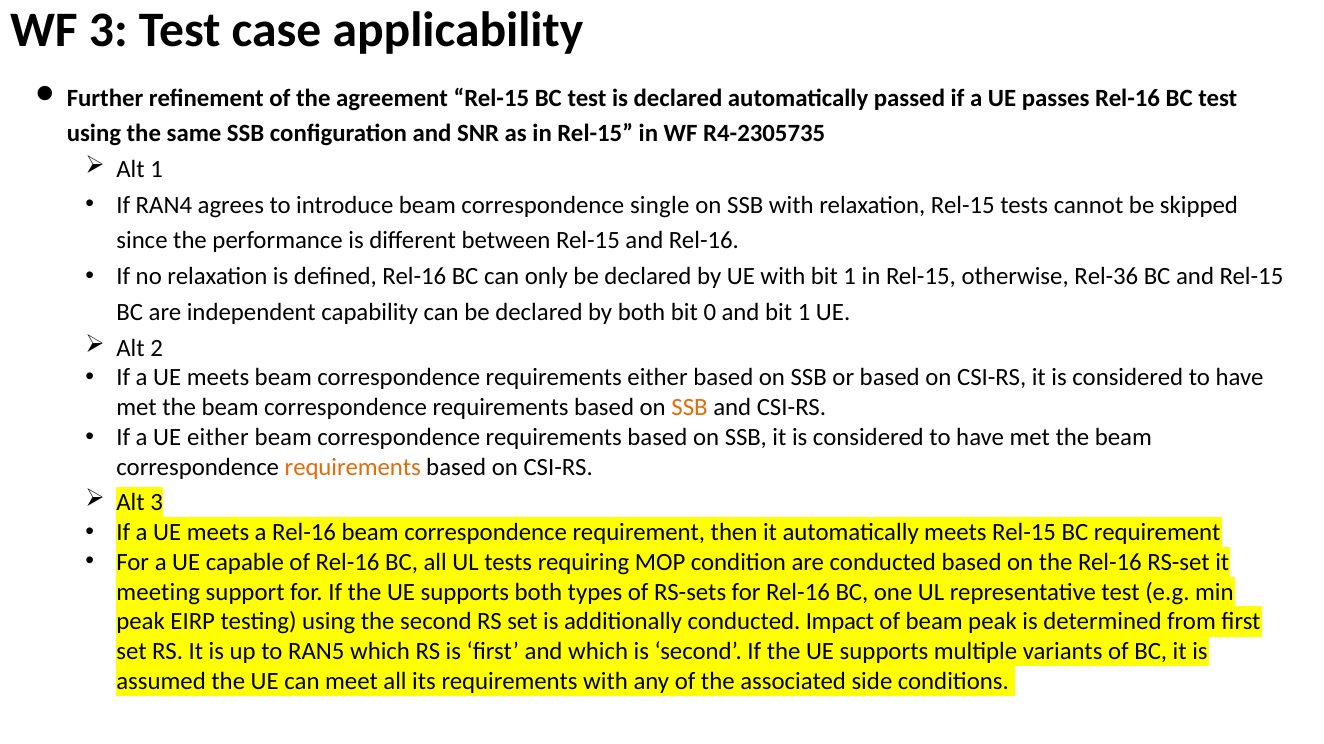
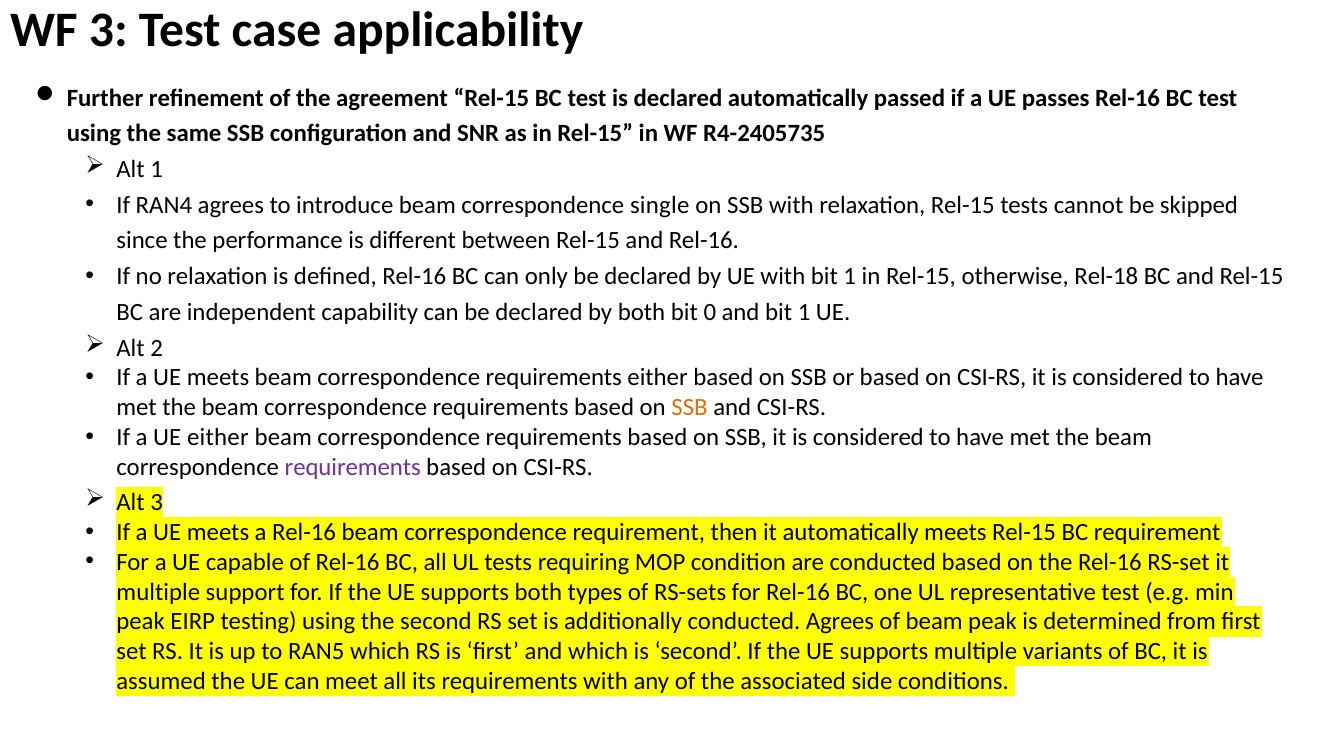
R4-2305735: R4-2305735 -> R4-2405735
Rel-36: Rel-36 -> Rel-18
requirements at (353, 467) colour: orange -> purple
meeting at (158, 592): meeting -> multiple
conducted Impact: Impact -> Agrees
